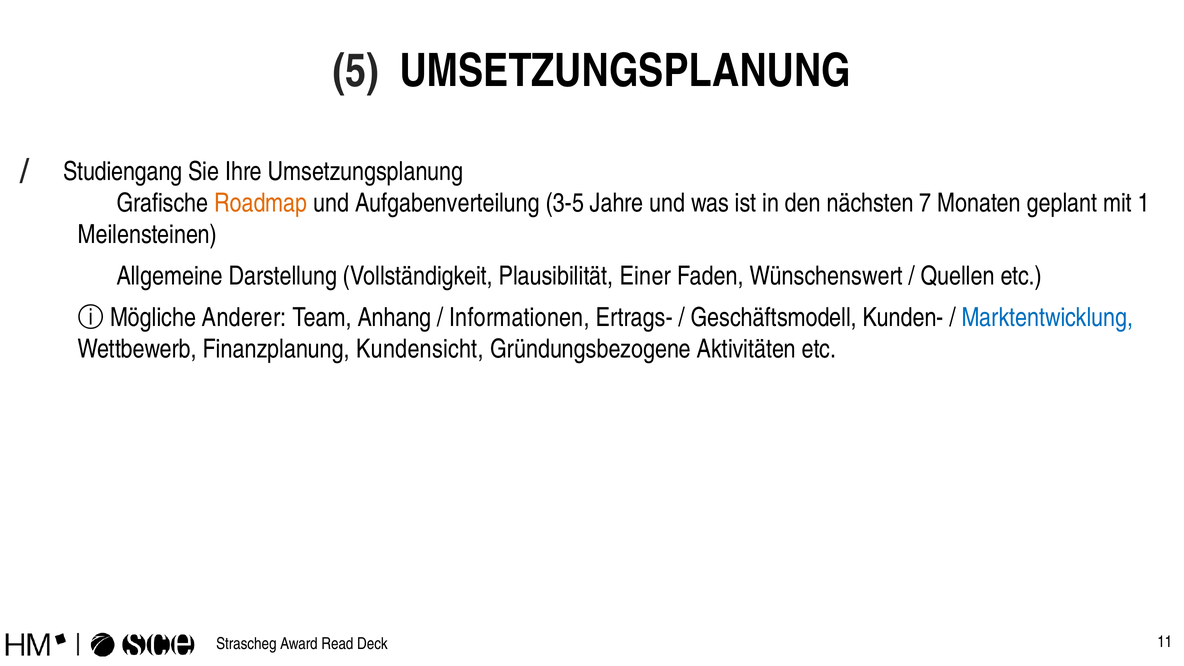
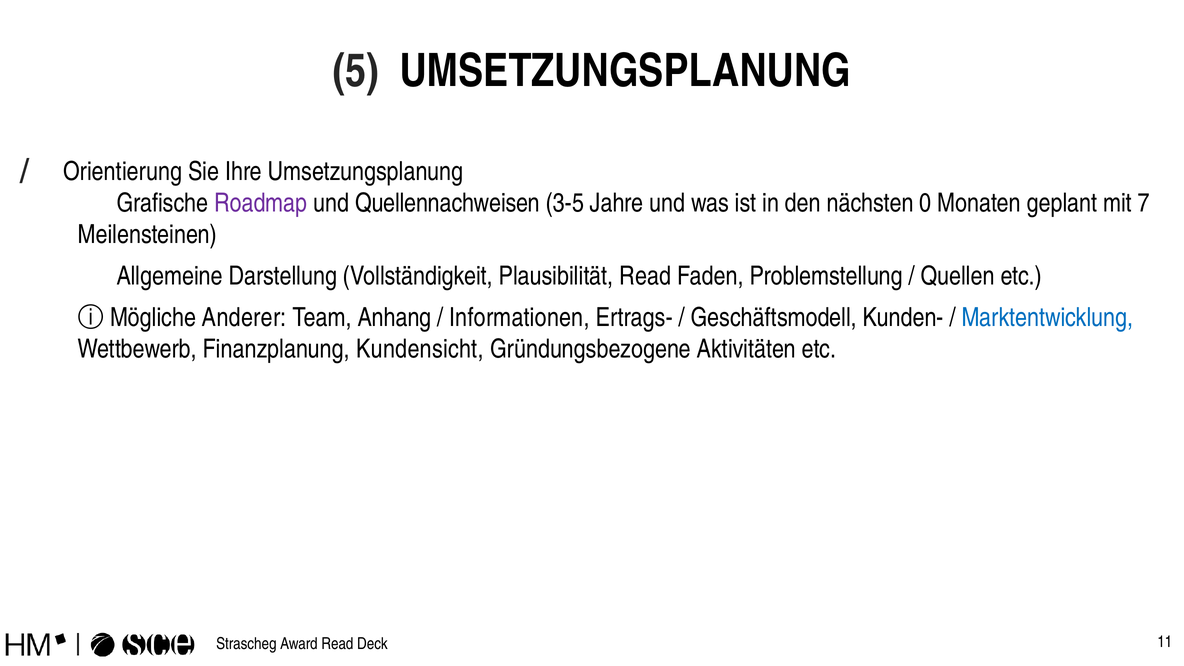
Studiengang: Studiengang -> Orientierung
Roadmap colour: orange -> purple
Aufgabenverteilung: Aufgabenverteilung -> Quellennachweisen
7: 7 -> 0
1: 1 -> 7
Plausibilität Einer: Einer -> Read
Wünschenswert: Wünschenswert -> Problemstellung
